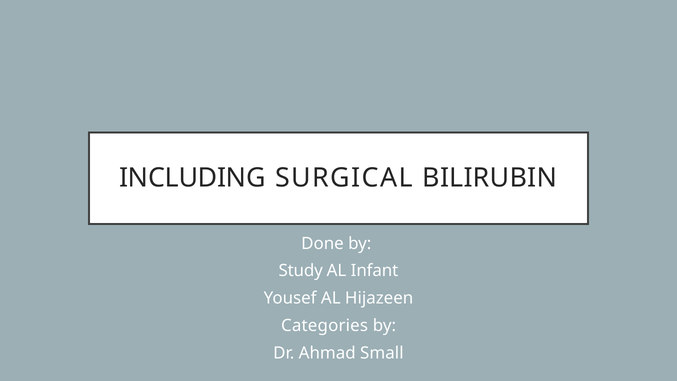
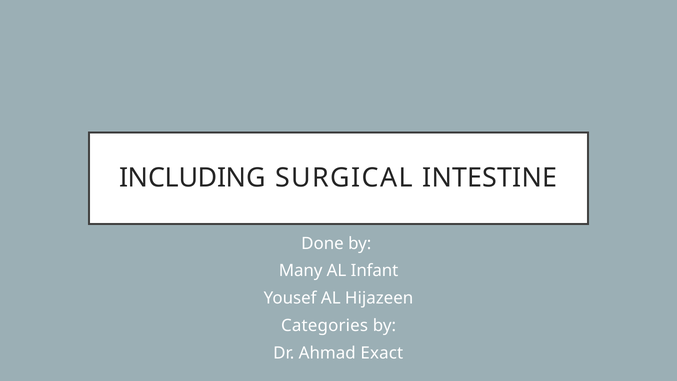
BILIRUBIN: BILIRUBIN -> INTESTINE
Study: Study -> Many
Small: Small -> Exact
